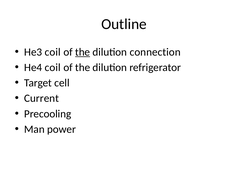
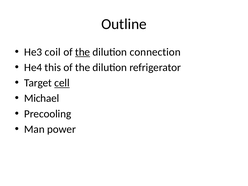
He4 coil: coil -> this
cell underline: none -> present
Current: Current -> Michael
